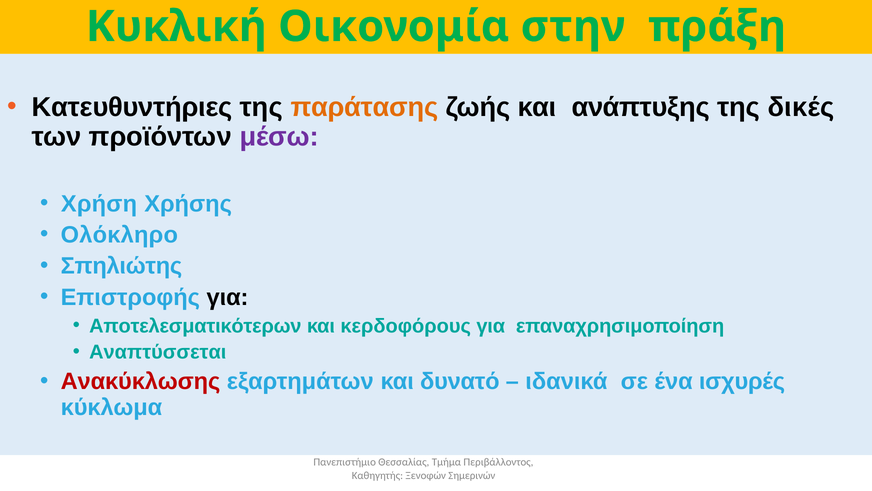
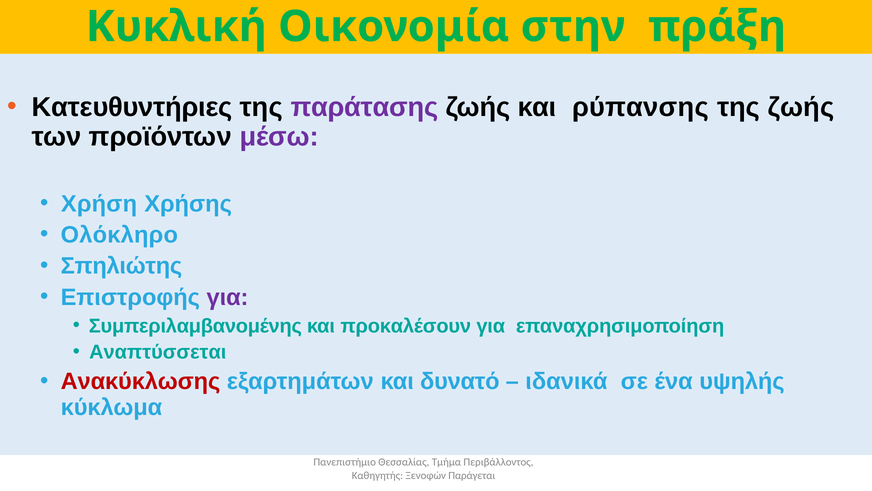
παράτασης colour: orange -> purple
ανάπτυξης: ανάπτυξης -> ρύπανσης
της δικές: δικές -> ζωής
για at (228, 297) colour: black -> purple
Αποτελεσματικότερων: Αποτελεσματικότερων -> Συμπεριλαμβανομένης
κερδοφόρους: κερδοφόρους -> προκαλέσουν
ισχυρές: ισχυρές -> υψηλής
Σημερινών: Σημερινών -> Παράγεται
